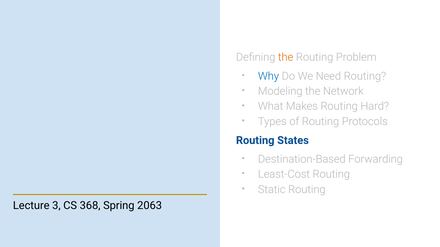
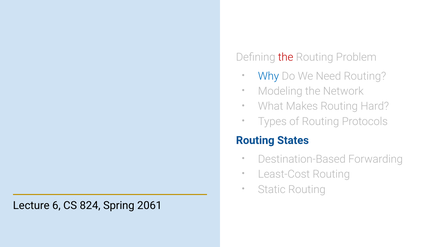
the at (286, 57) colour: orange -> red
3: 3 -> 6
368: 368 -> 824
2063: 2063 -> 2061
